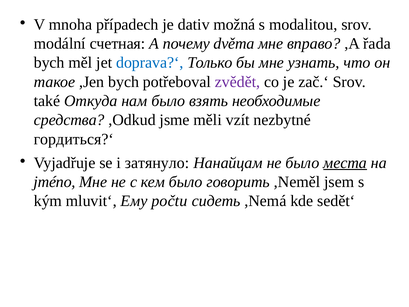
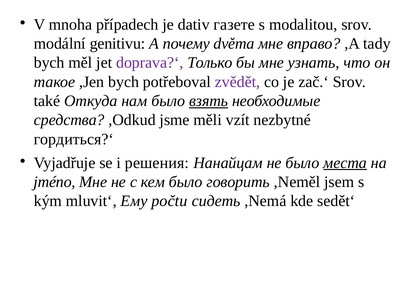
možná: možná -> газете
счетная: счетная -> genitivu
řada: řada -> tady
doprava?‘ colour: blue -> purple
взять underline: none -> present
затянуло: затянуло -> решения
